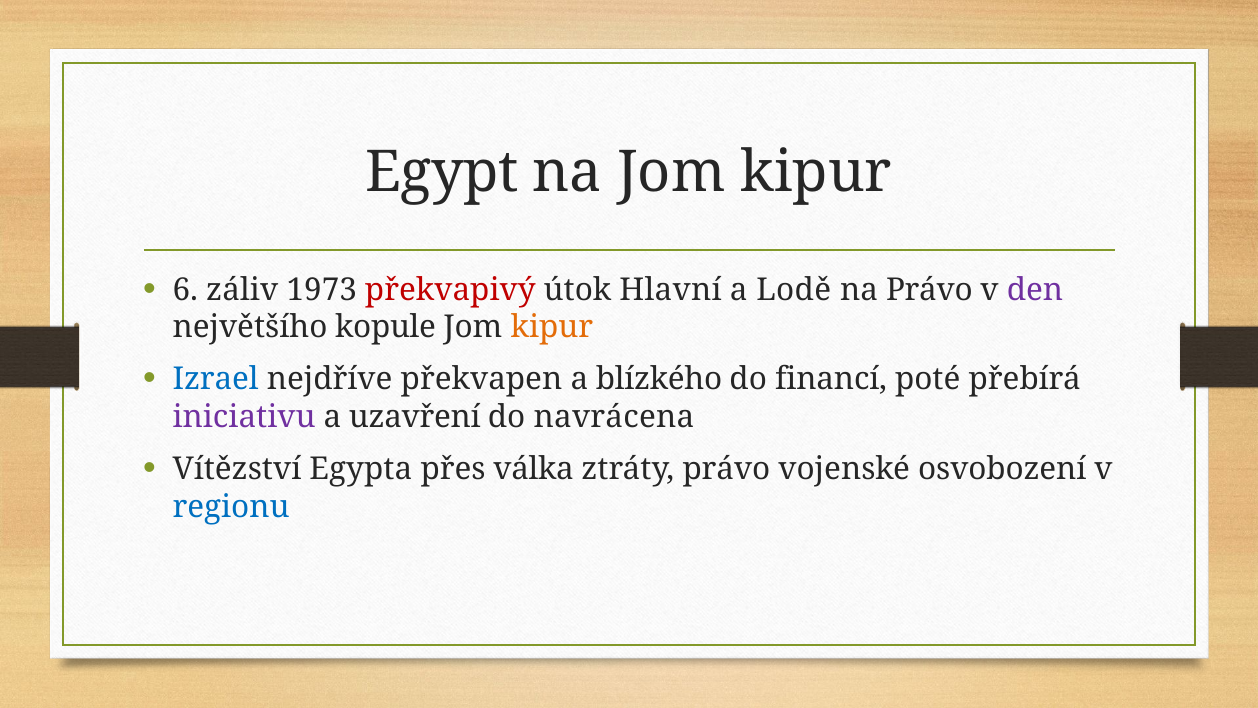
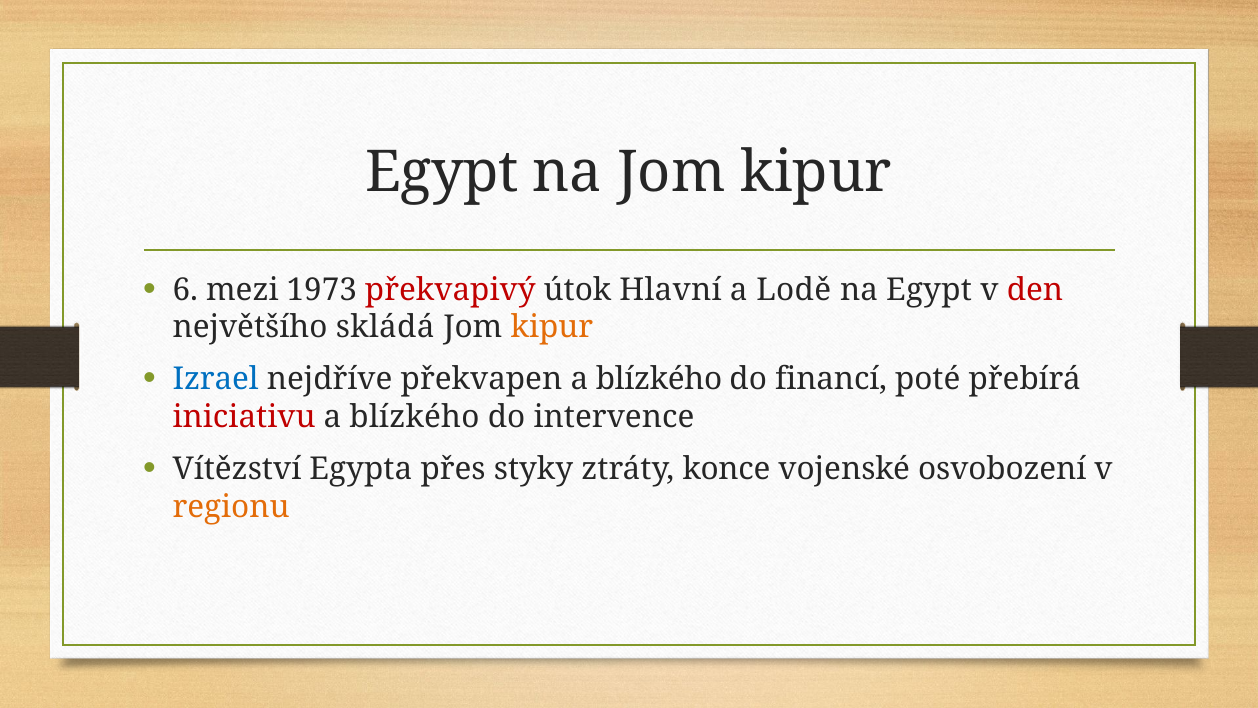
záliv: záliv -> mezi
na Právo: Právo -> Egypt
den colour: purple -> red
kopule: kopule -> skládá
iniciativu colour: purple -> red
uzavření at (415, 417): uzavření -> blízkého
navrácena: navrácena -> intervence
válka: válka -> styky
ztráty právo: právo -> konce
regionu colour: blue -> orange
